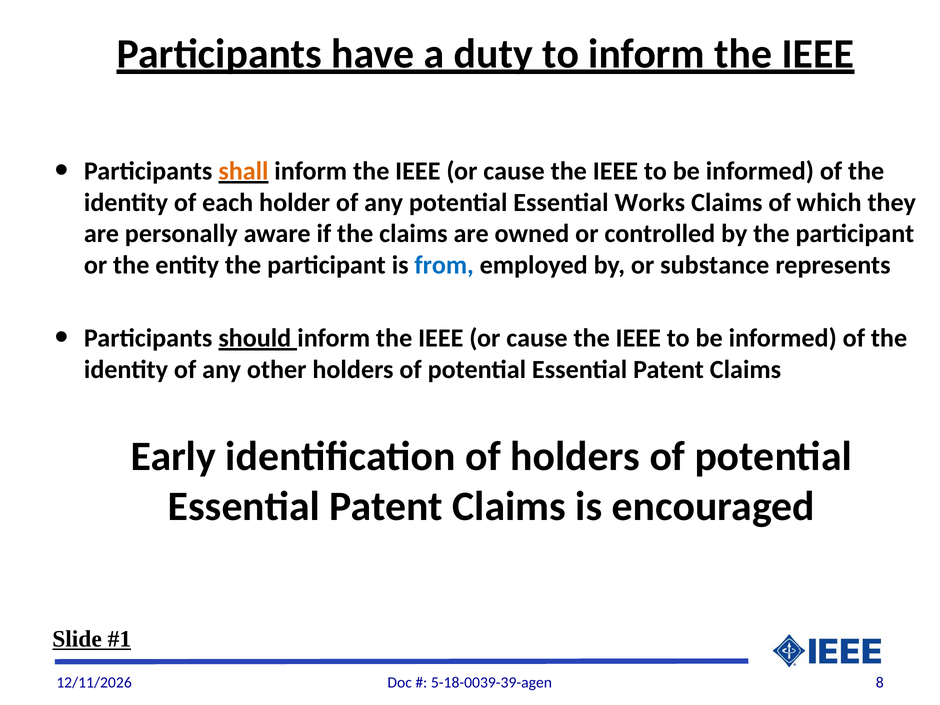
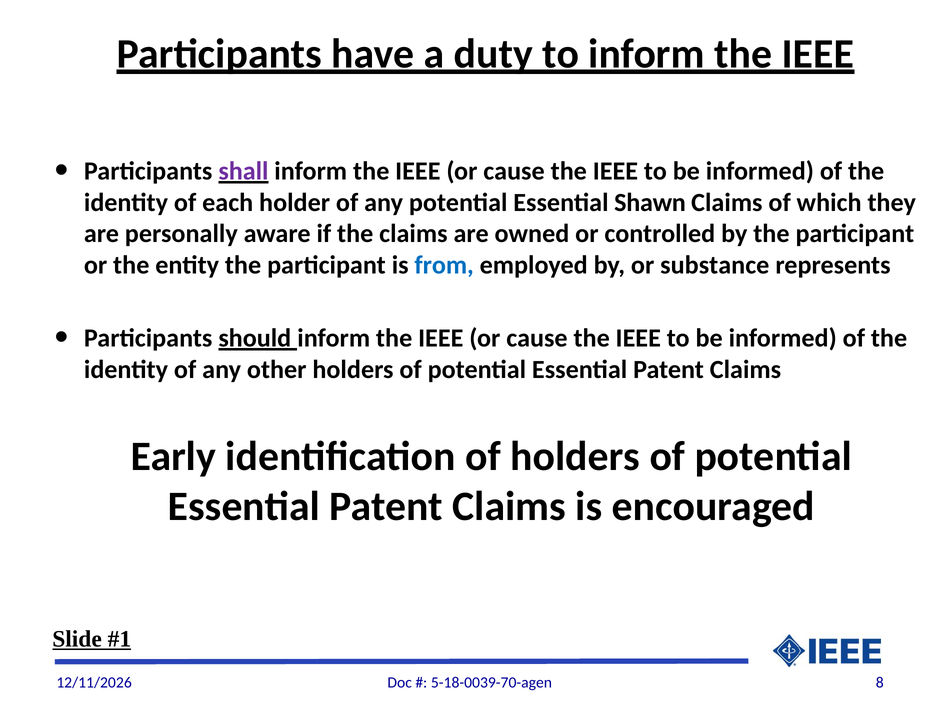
shall colour: orange -> purple
Works: Works -> Shawn
5-18-0039-39-agen: 5-18-0039-39-agen -> 5-18-0039-70-agen
